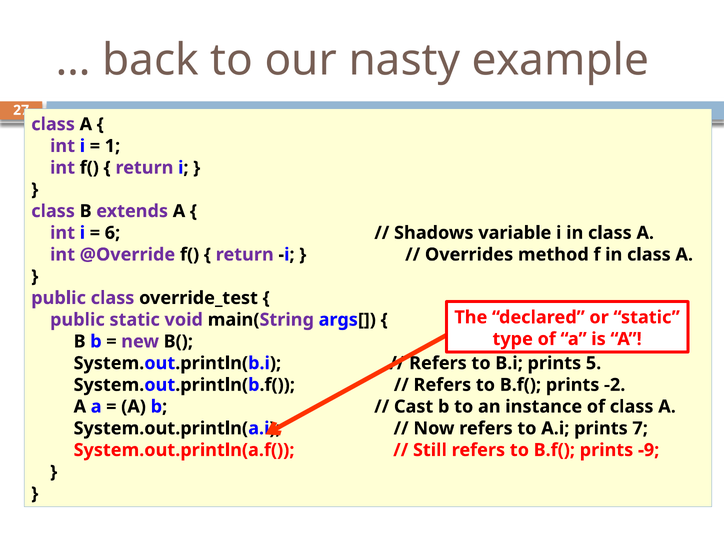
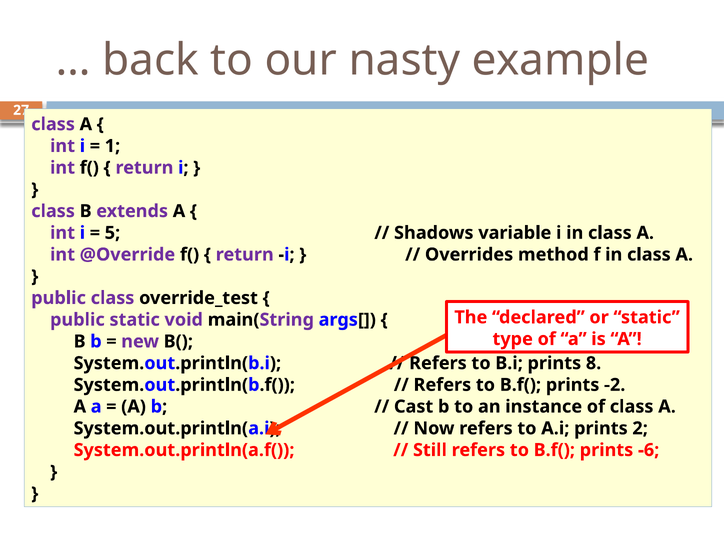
6: 6 -> 5
5: 5 -> 8
7: 7 -> 2
-9: -9 -> -6
